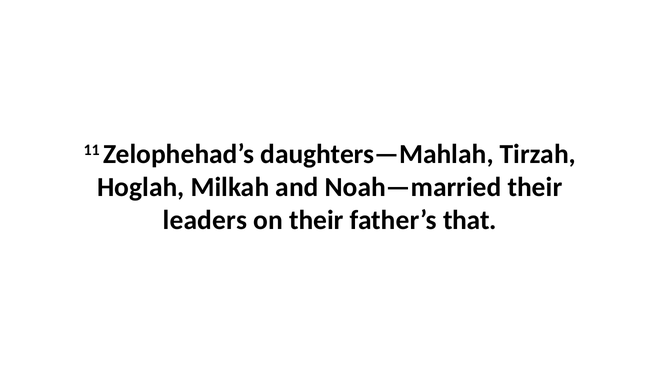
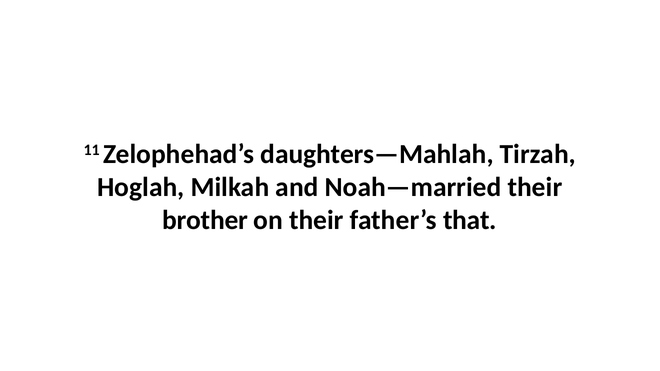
leaders: leaders -> brother
